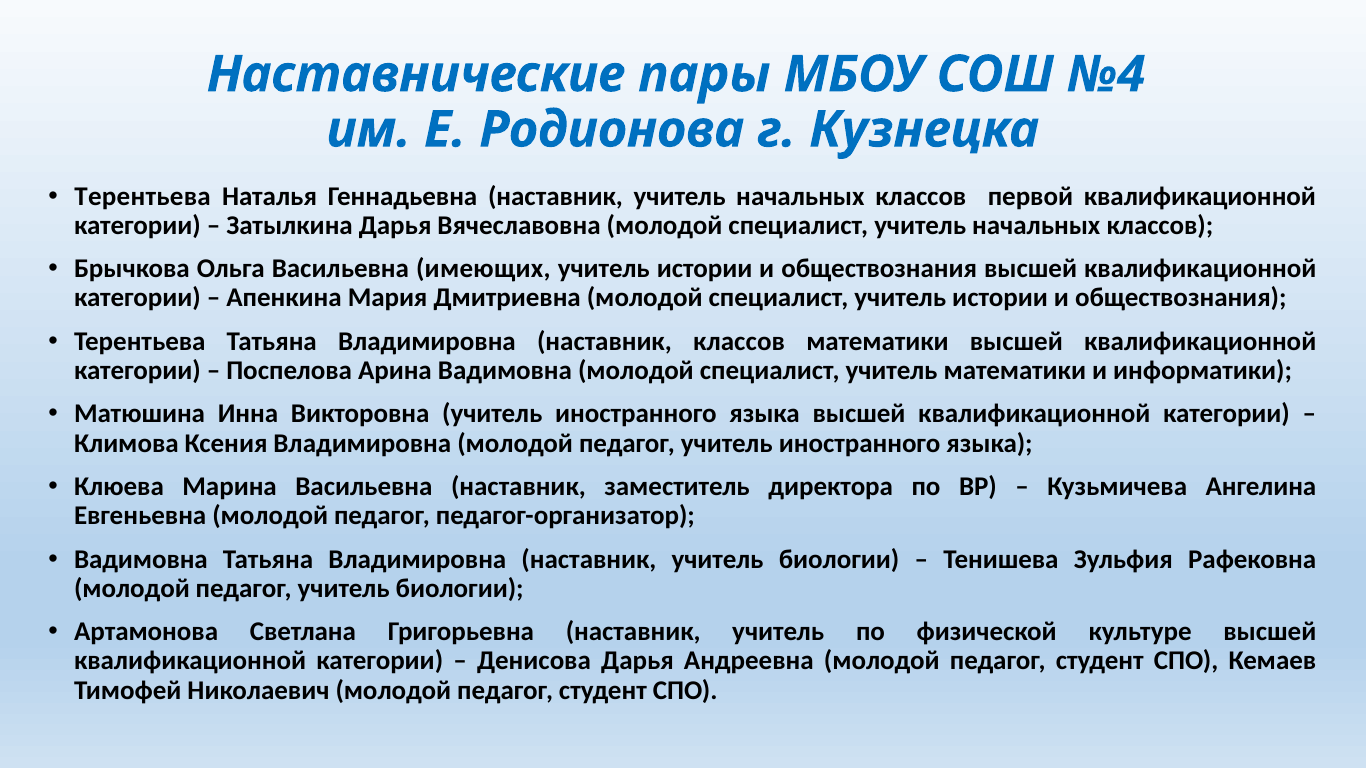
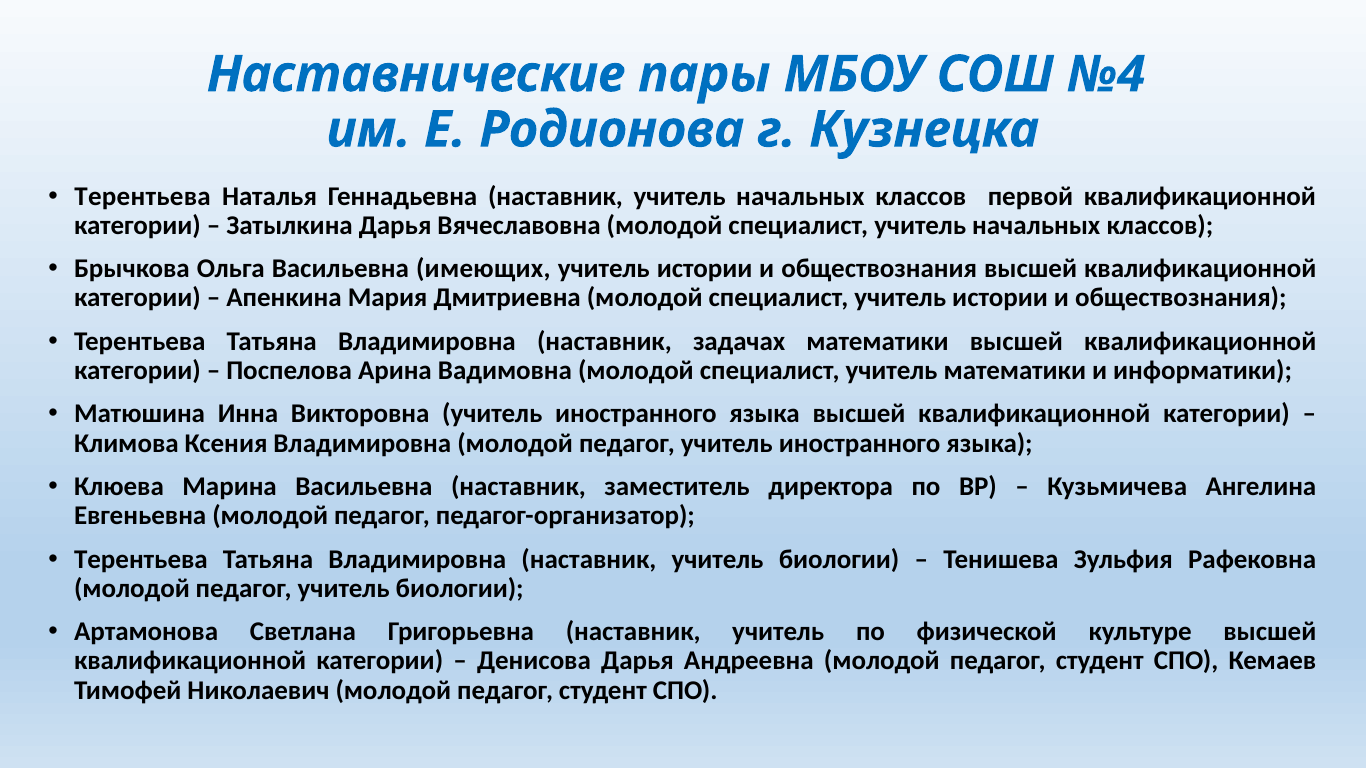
наставник классов: классов -> задачах
Вадимовна at (141, 560): Вадимовна -> Терентьева
